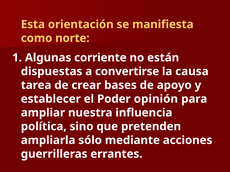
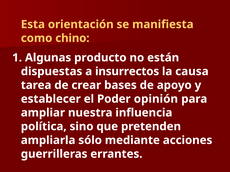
norte: norte -> chino
corriente: corriente -> producto
convertirse: convertirse -> insurrectos
